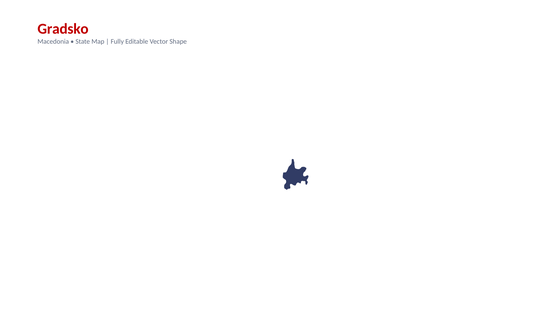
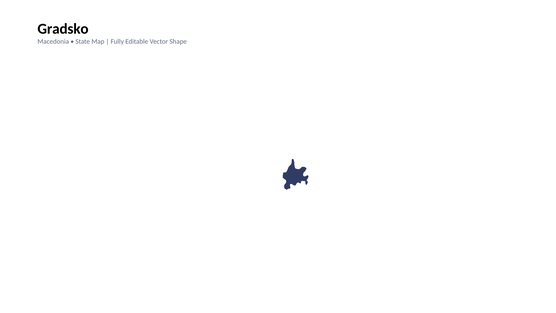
Gradsko colour: red -> black
